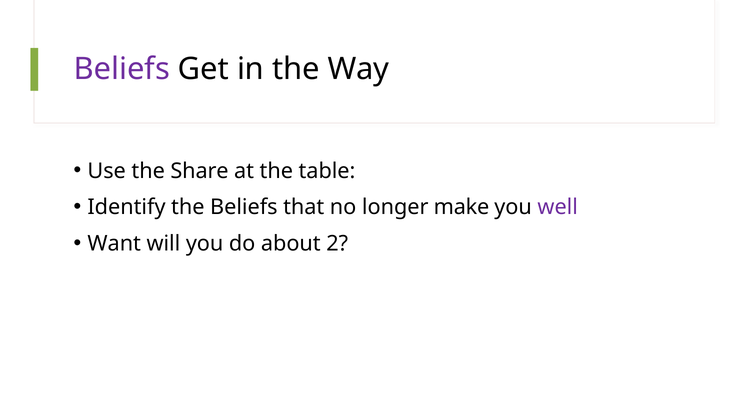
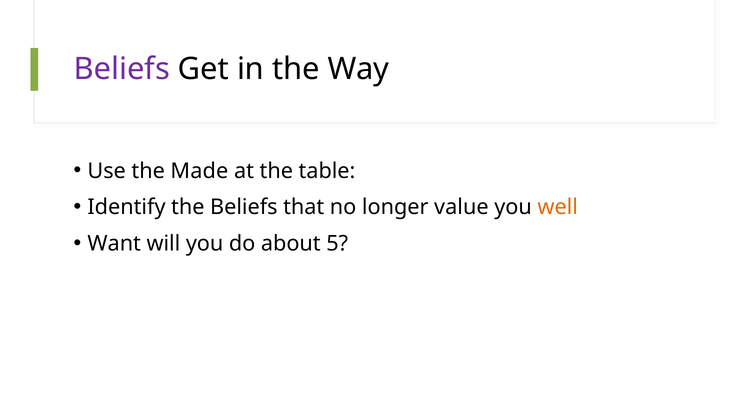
Share: Share -> Made
make: make -> value
well colour: purple -> orange
2: 2 -> 5
